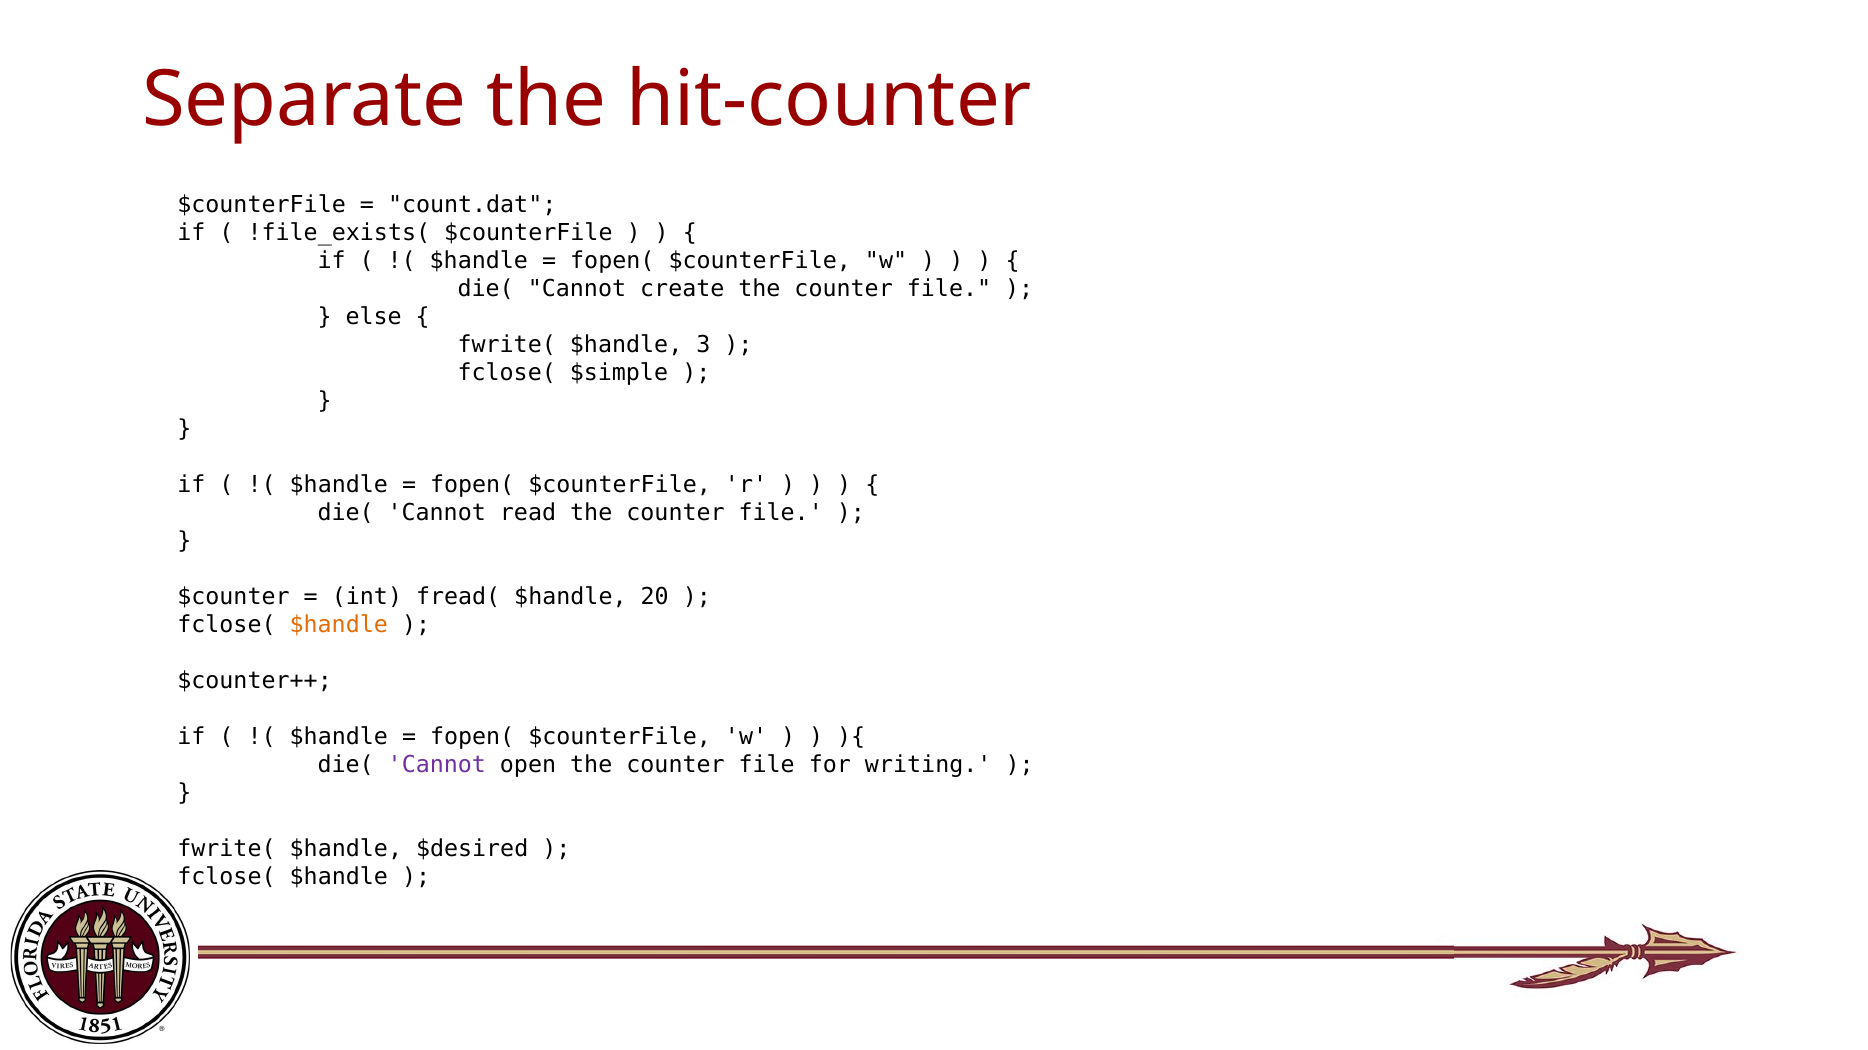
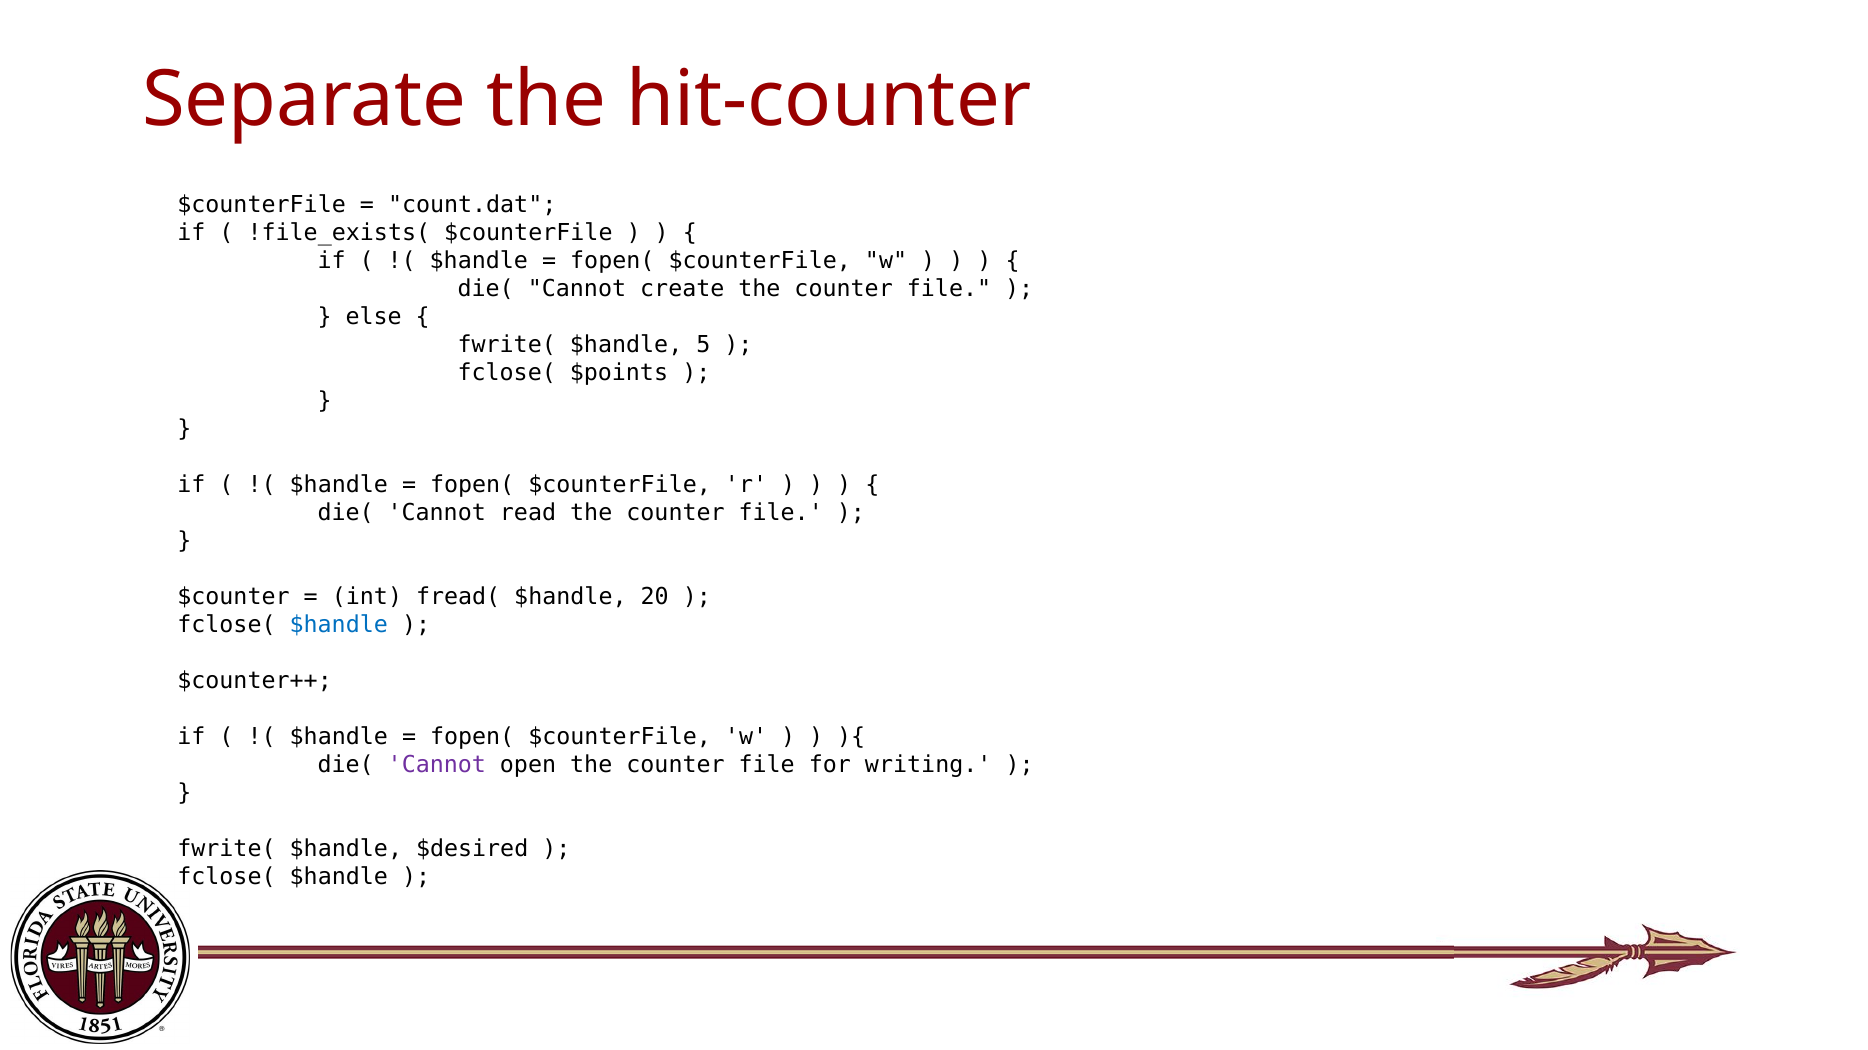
3: 3 -> 5
$simple: $simple -> $points
$handle at (339, 625) colour: orange -> blue
